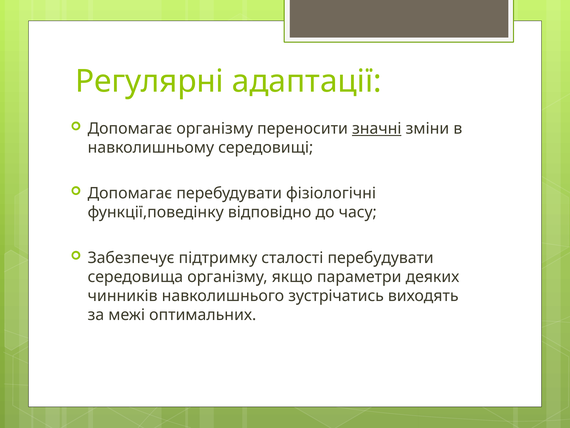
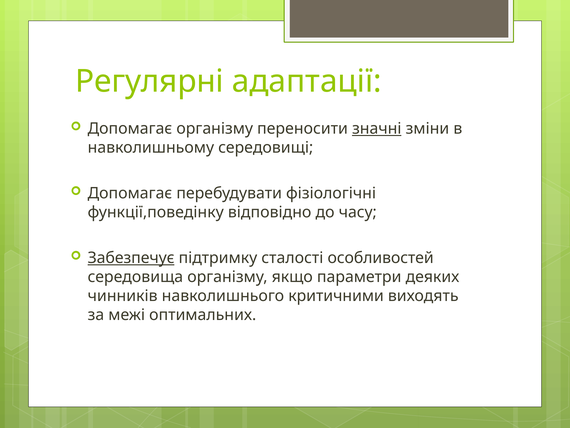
Забезпечує underline: none -> present
сталості перебудувати: перебудувати -> особливостей
зустрічатись: зустрічатись -> критичними
